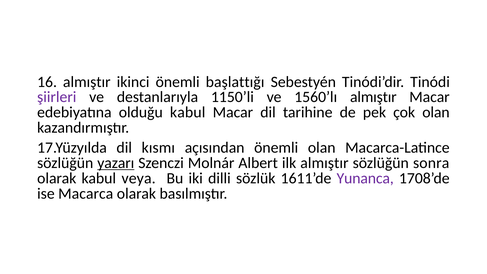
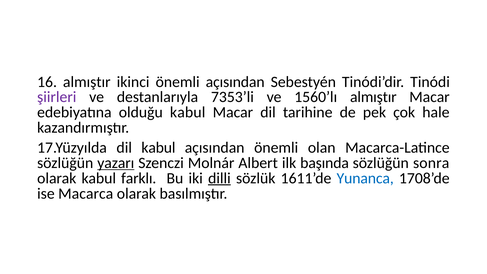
önemli başlattığı: başlattığı -> açısından
1150’li: 1150’li -> 7353’li
çok olan: olan -> hale
dil kısmı: kısmı -> kabul
ilk almıştır: almıştır -> başında
veya: veya -> farklı
dilli underline: none -> present
Yunanca colour: purple -> blue
